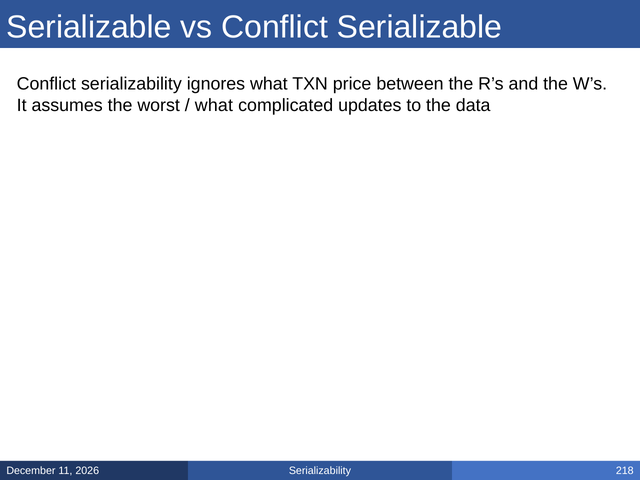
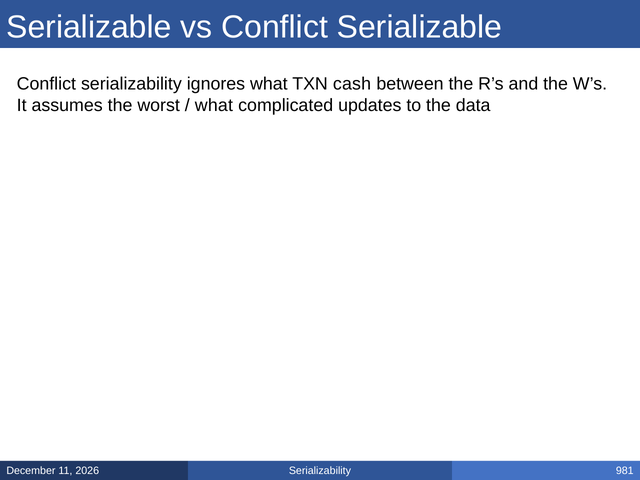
price: price -> cash
218: 218 -> 981
